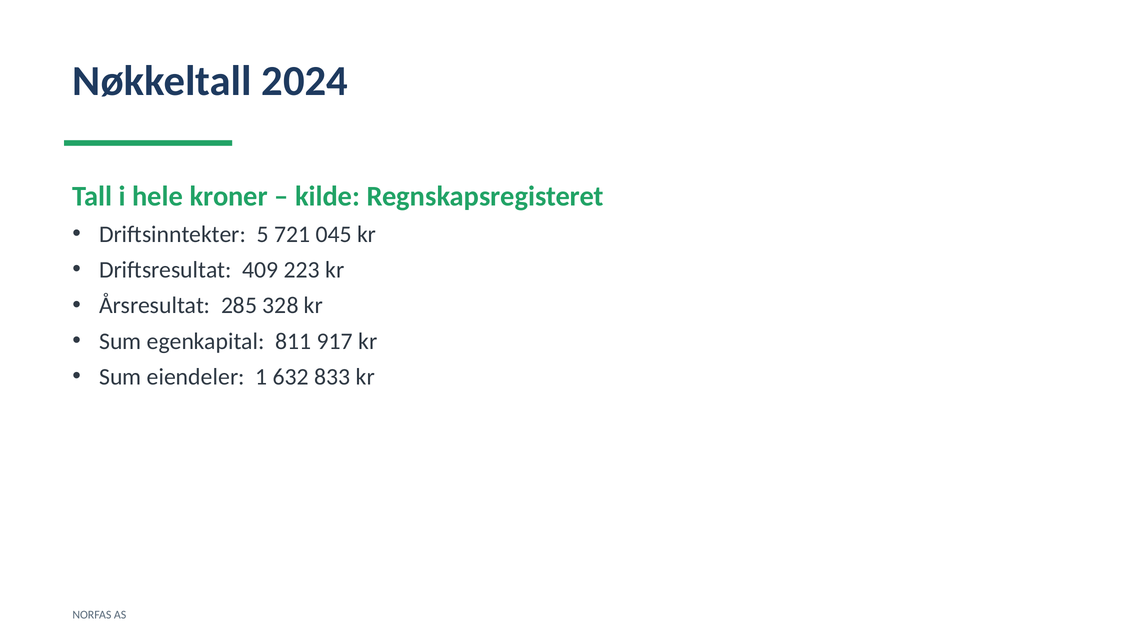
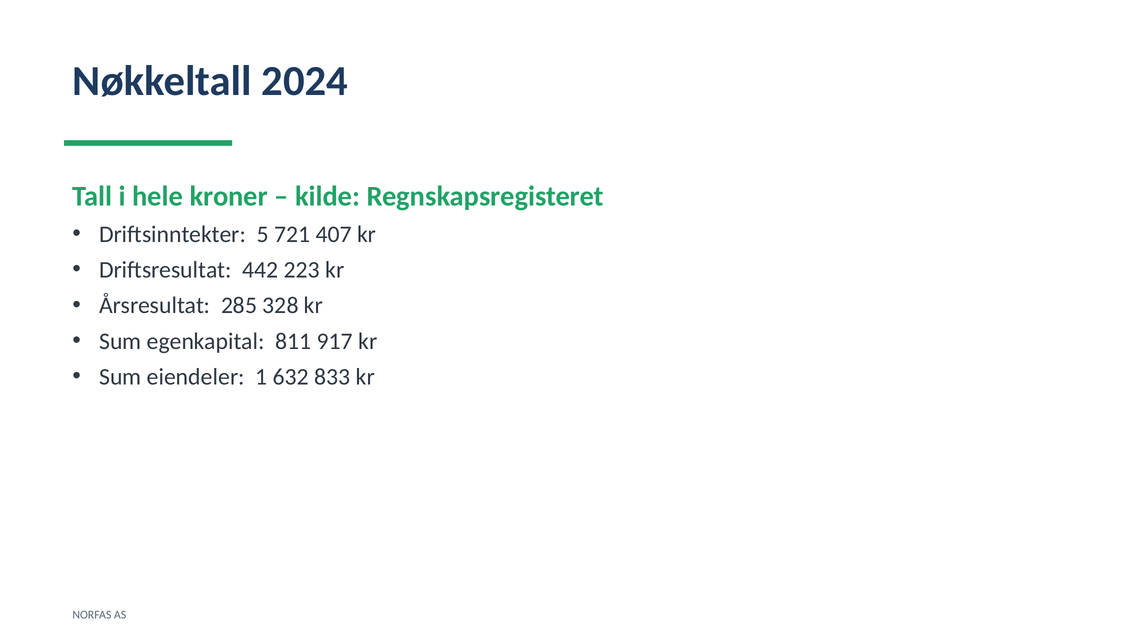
045: 045 -> 407
409: 409 -> 442
